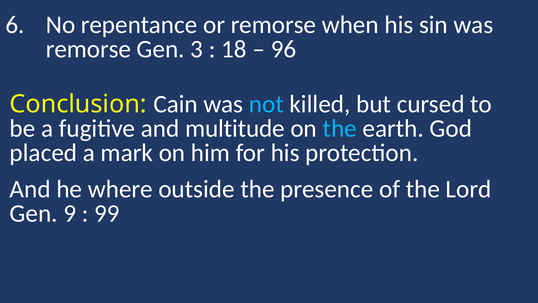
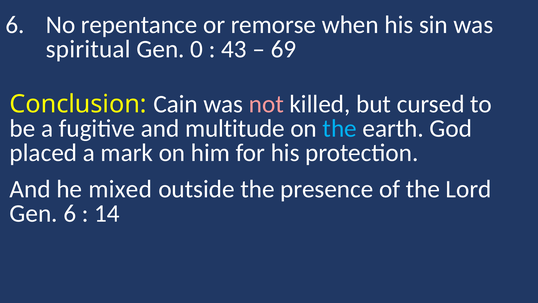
remorse at (88, 49): remorse -> spiritual
3: 3 -> 0
18: 18 -> 43
96: 96 -> 69
not colour: light blue -> pink
where: where -> mixed
Gen 9: 9 -> 6
99: 99 -> 14
